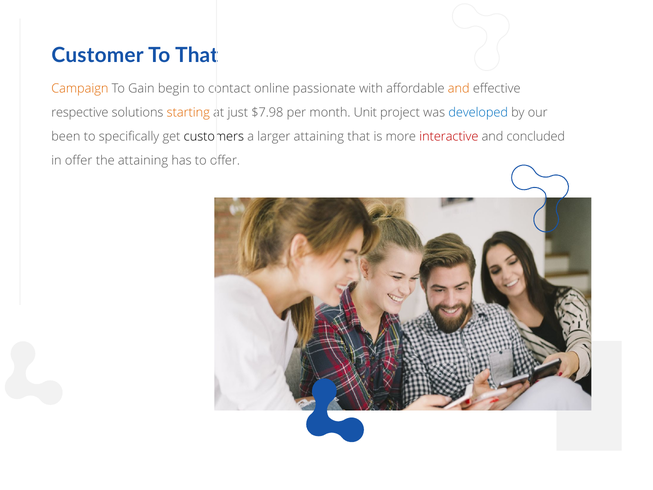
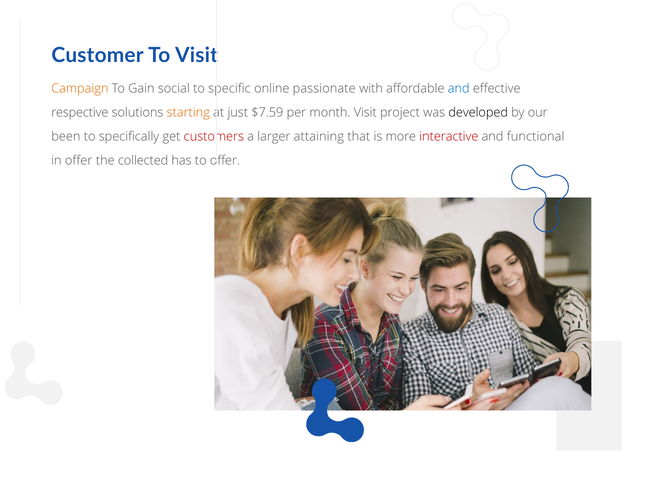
To That: That -> Visit
begin: begin -> social
contact: contact -> specific
and at (459, 89) colour: orange -> blue
$7.98: $7.98 -> $7.59
month Unit: Unit -> Visit
developed colour: blue -> black
customers colour: black -> red
concluded: concluded -> functional
the attaining: attaining -> collected
